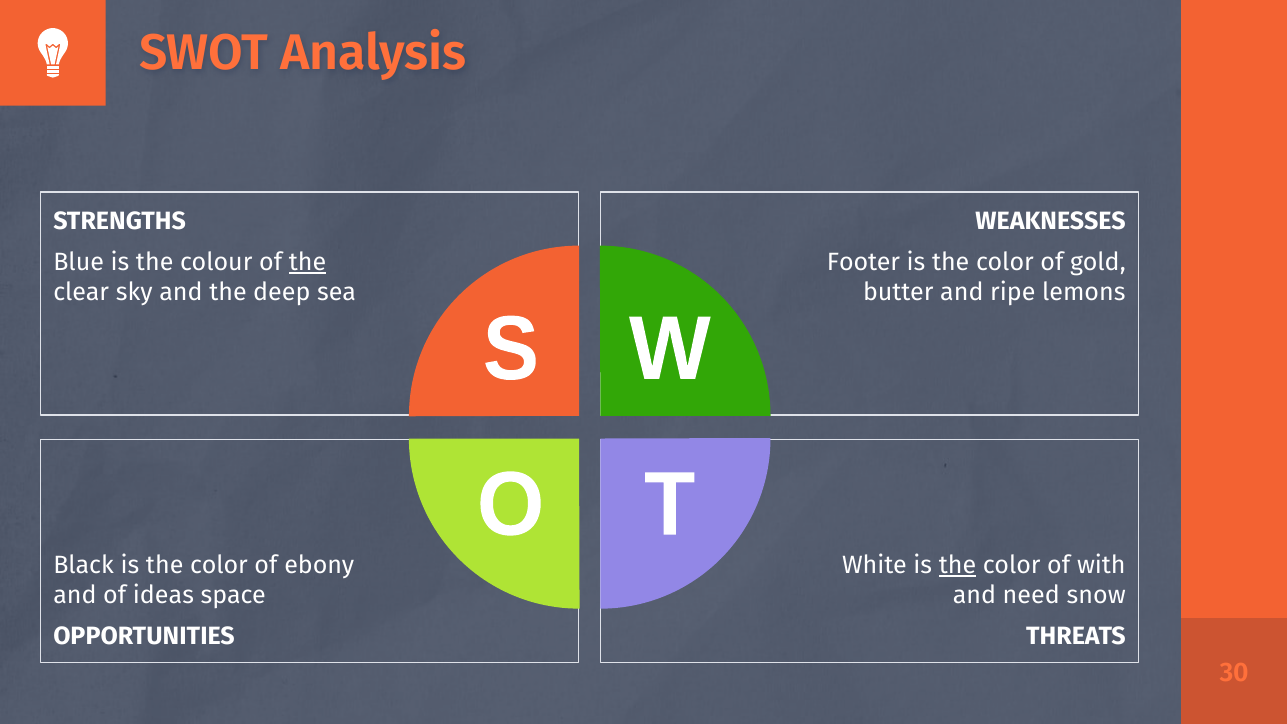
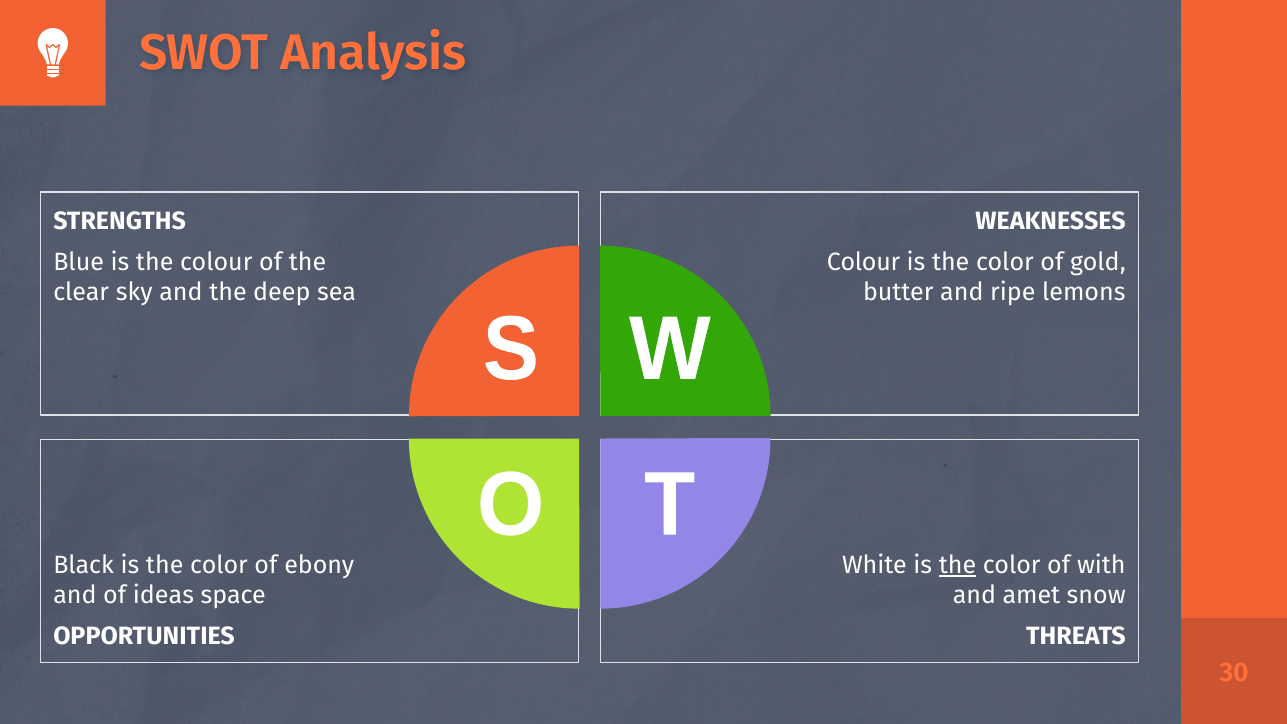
the at (308, 262) underline: present -> none
Footer at (863, 262): Footer -> Colour
need: need -> amet
